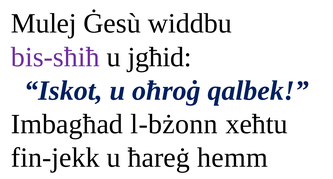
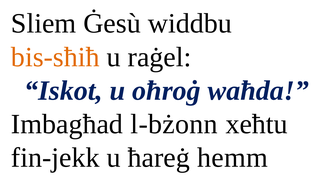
Mulej: Mulej -> Sliem
bis-sħiħ colour: purple -> orange
jgħid: jgħid -> raġel
qalbek: qalbek -> waħda
